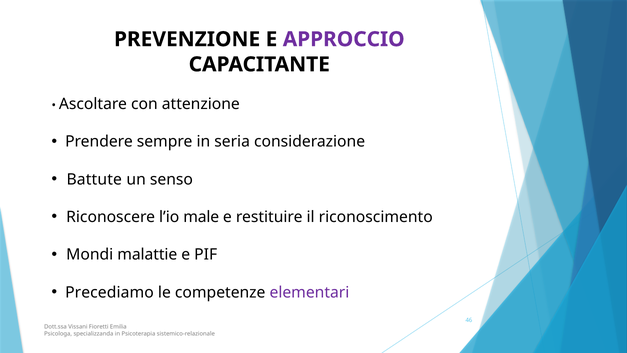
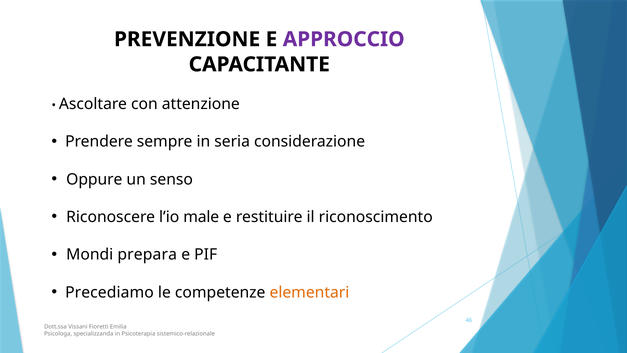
Battute: Battute -> Oppure
malattie: malattie -> prepara
elementari colour: purple -> orange
